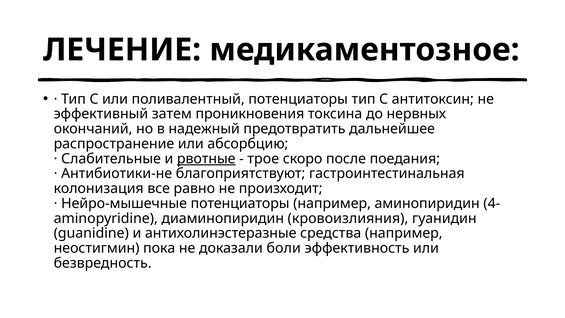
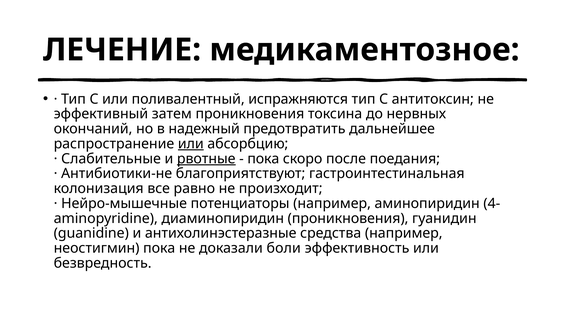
поливалентный потенциаторы: потенциаторы -> испражняются
или at (191, 144) underline: none -> present
трое at (263, 159): трое -> пока
диаминопиридин кровоизлияния: кровоизлияния -> проникновения
